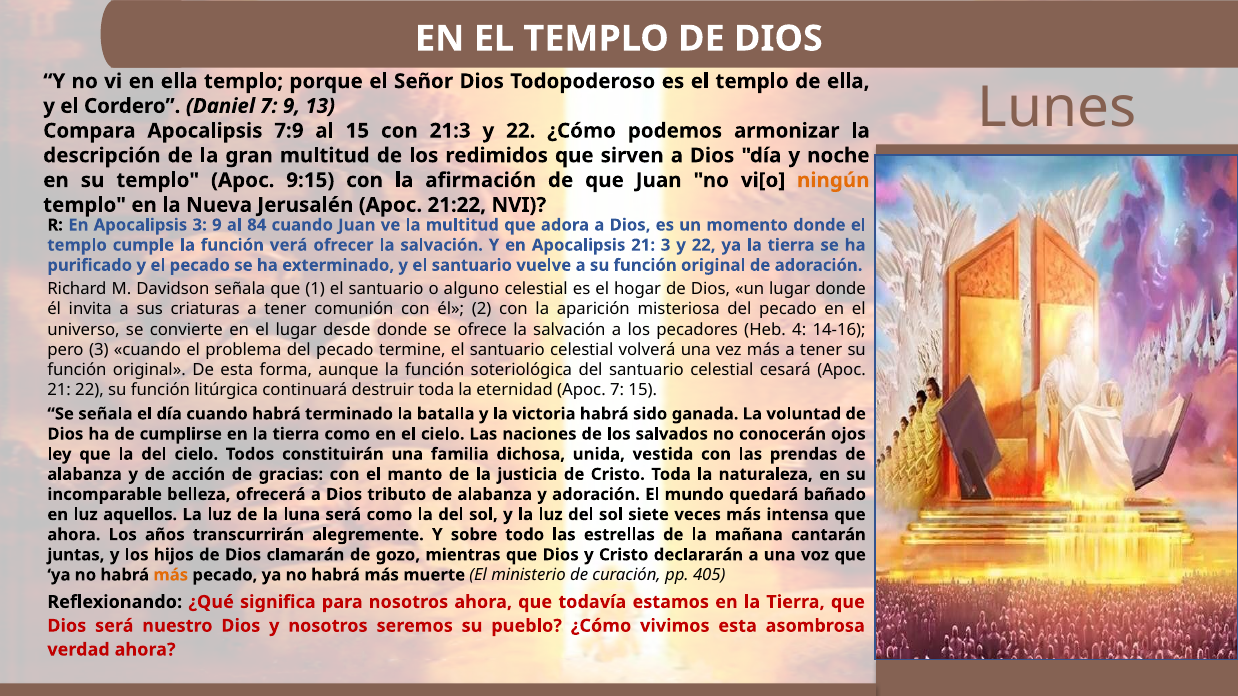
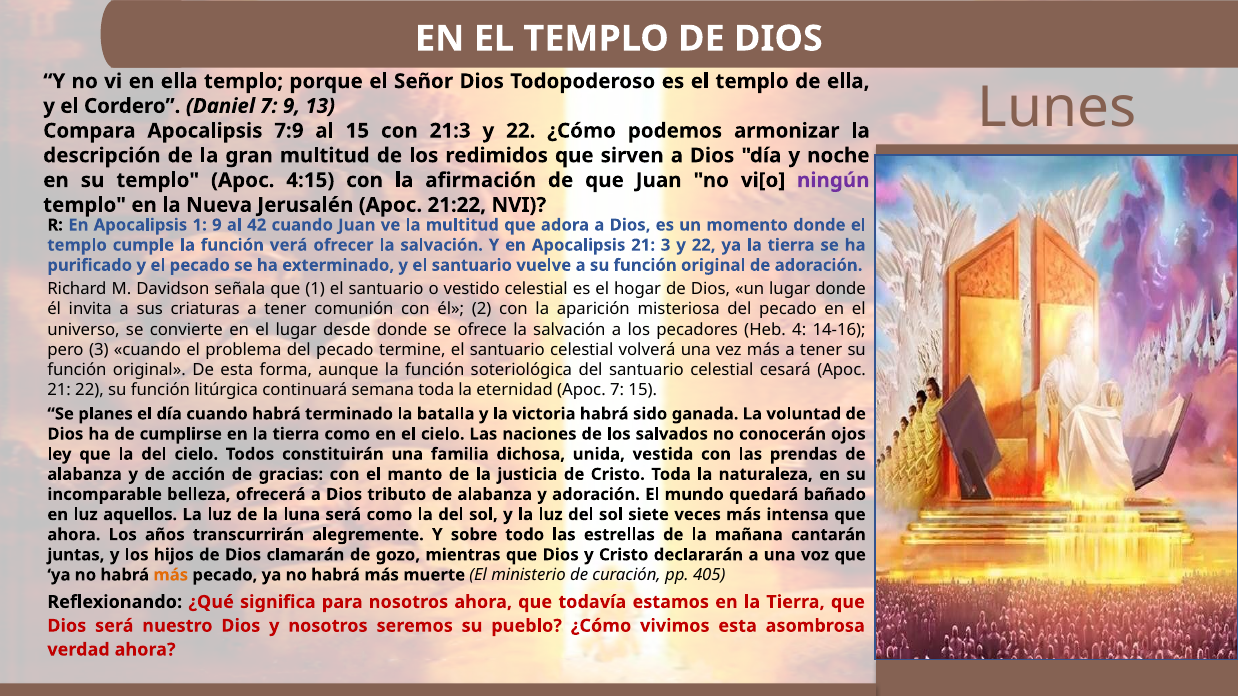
9:15: 9:15 -> 4:15
ningún colour: orange -> purple
Apocalipsis 3: 3 -> 1
84: 84 -> 42
alguno: alguno -> vestido
destruir: destruir -> semana
Se señala: señala -> planes
